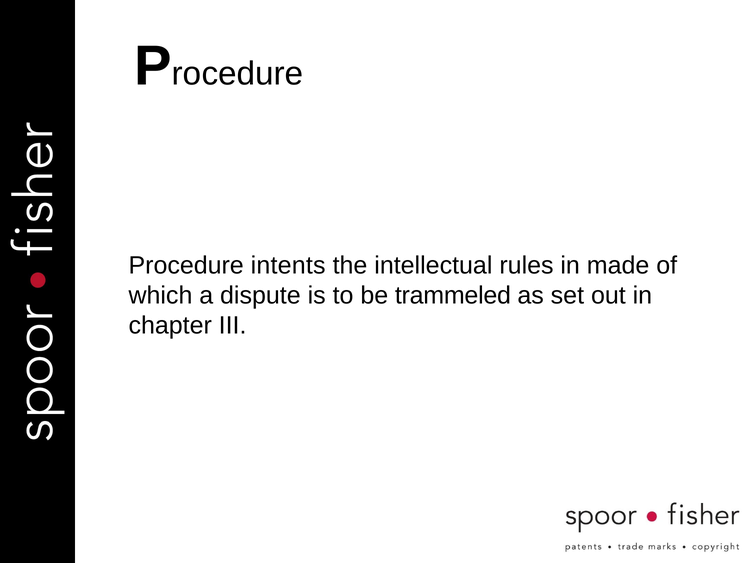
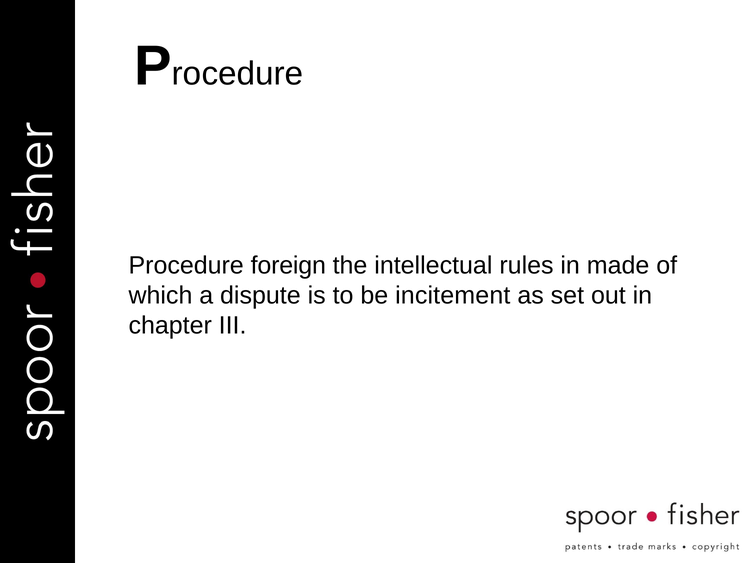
intents: intents -> foreign
trammeled: trammeled -> incitement
